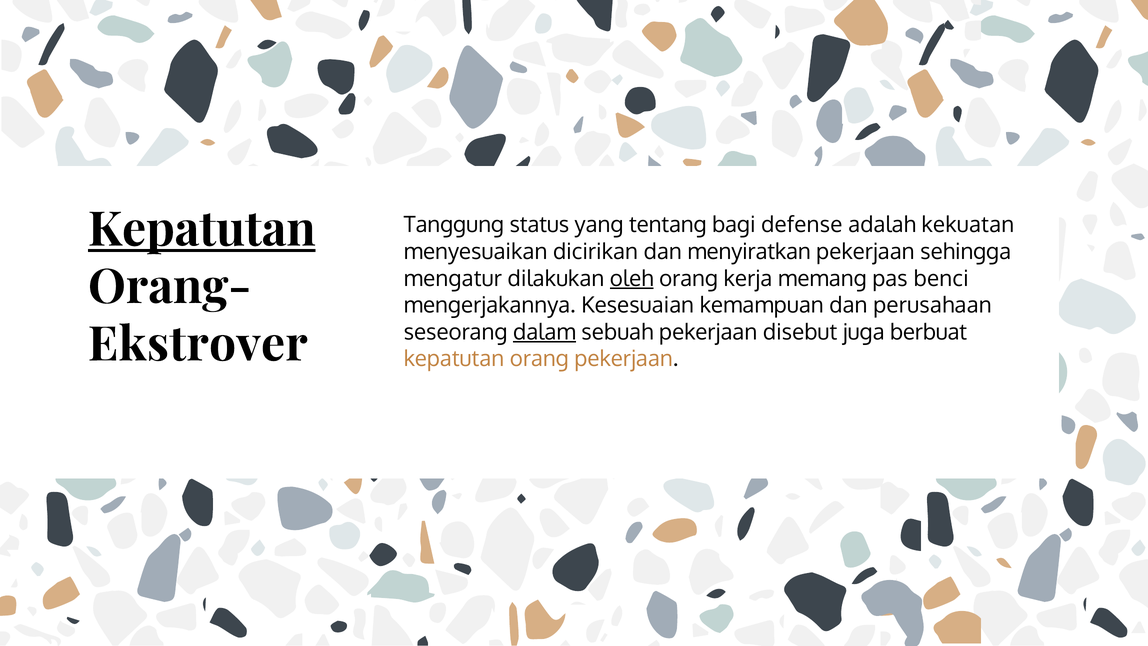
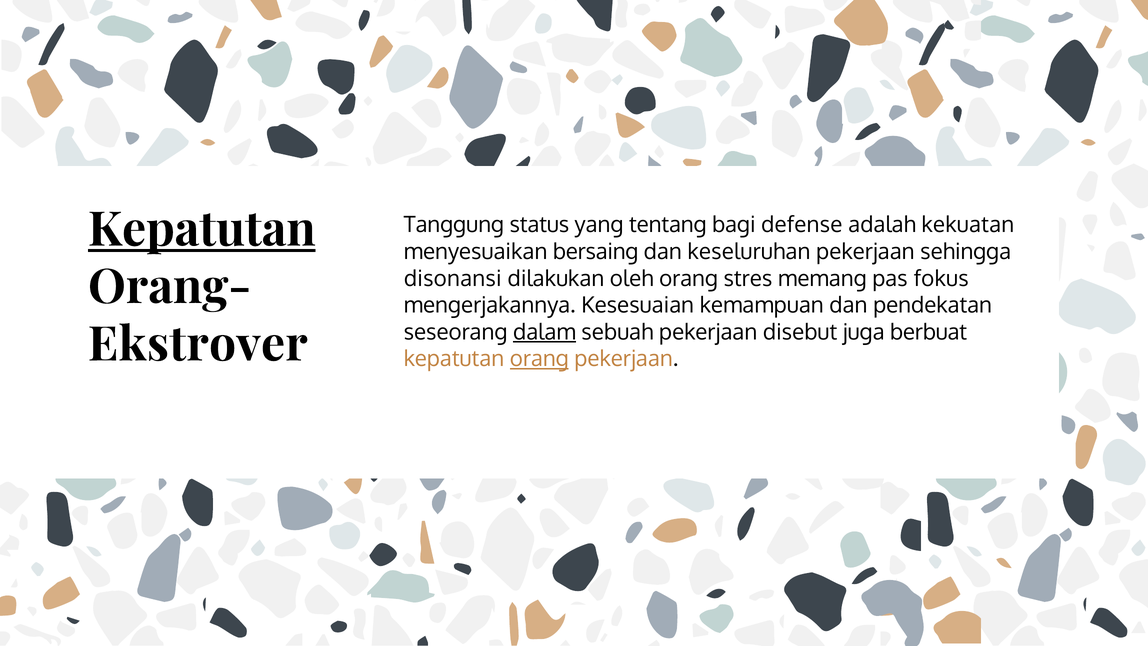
dicirikan: dicirikan -> bersaing
menyiratkan: menyiratkan -> keseluruhan
mengatur: mengatur -> disonansi
oleh underline: present -> none
kerja: kerja -> stres
benci: benci -> fokus
perusahaan: perusahaan -> pendekatan
orang at (539, 359) underline: none -> present
